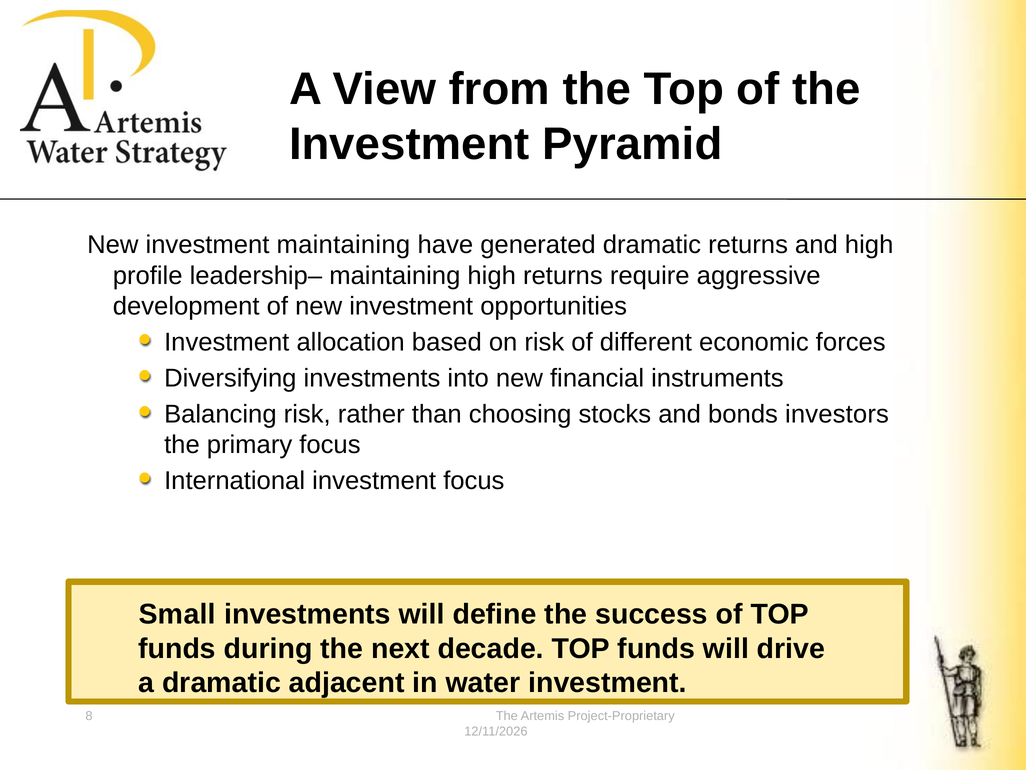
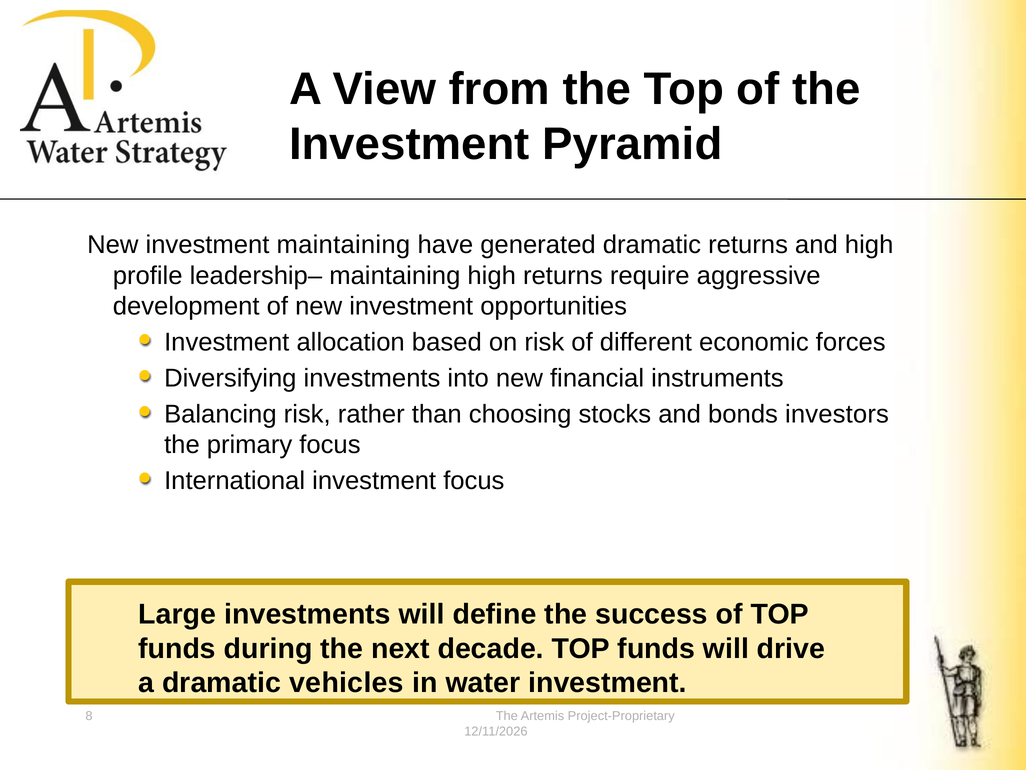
Small: Small -> Large
adjacent: adjacent -> vehicles
